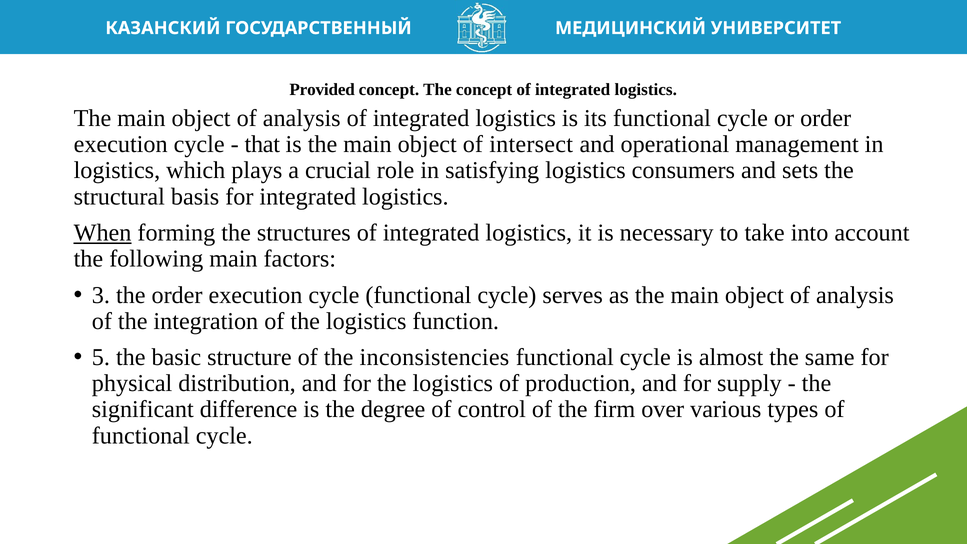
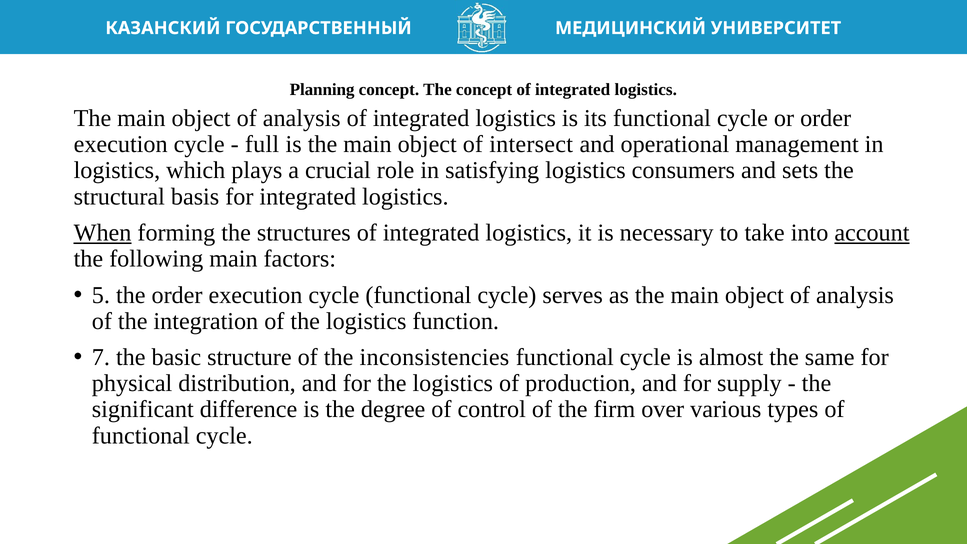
Provided: Provided -> Planning
that: that -> full
account underline: none -> present
3: 3 -> 5
5: 5 -> 7
